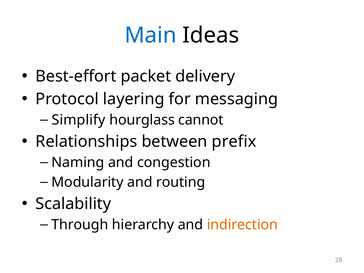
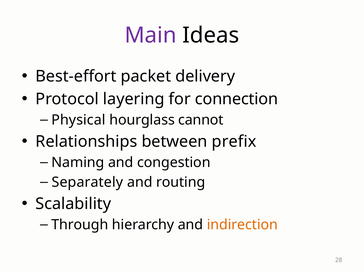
Main colour: blue -> purple
messaging: messaging -> connection
Simplify: Simplify -> Physical
Modularity: Modularity -> Separately
